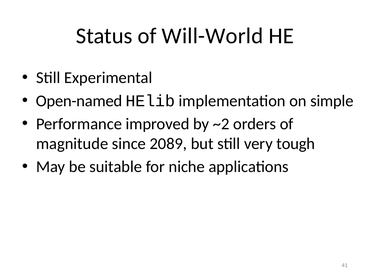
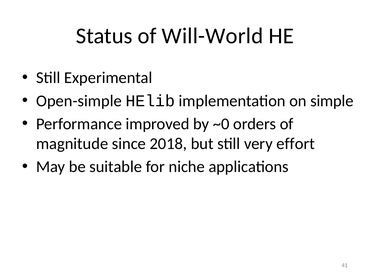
Open-named: Open-named -> Open-simple
~2: ~2 -> ~0
2089: 2089 -> 2018
tough: tough -> effort
